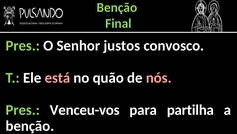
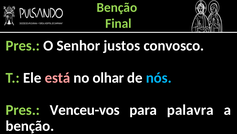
quão: quão -> olhar
nós colour: pink -> light blue
partilha: partilha -> palavra
